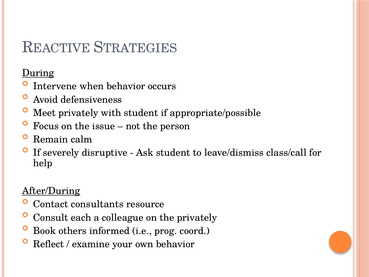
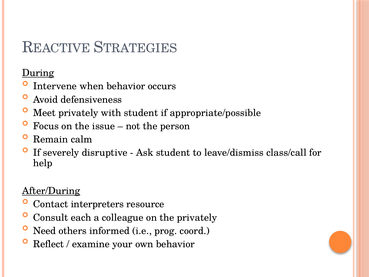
consultants: consultants -> interpreters
Book: Book -> Need
